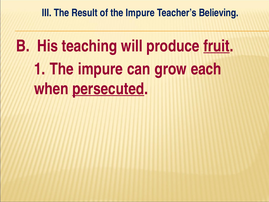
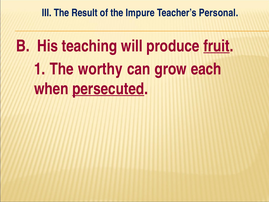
Believing: Believing -> Personal
1 The impure: impure -> worthy
